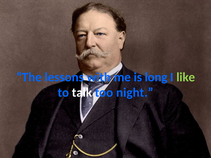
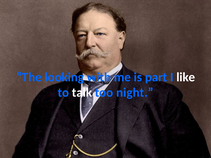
lessons: lessons -> looking
long: long -> part
like colour: light green -> white
